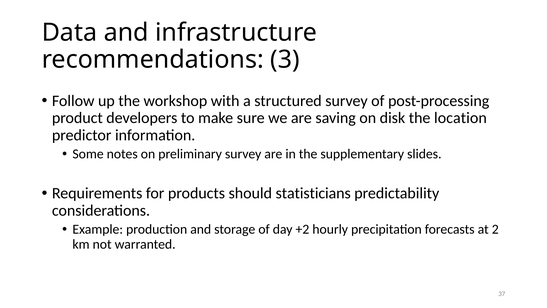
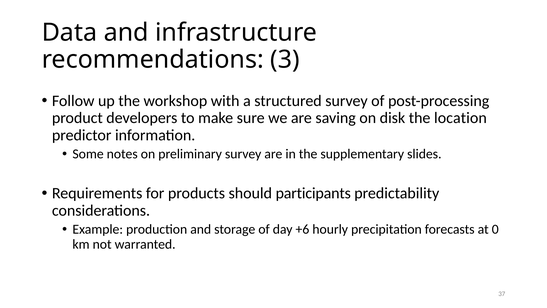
statisticians: statisticians -> participants
+2: +2 -> +6
2: 2 -> 0
